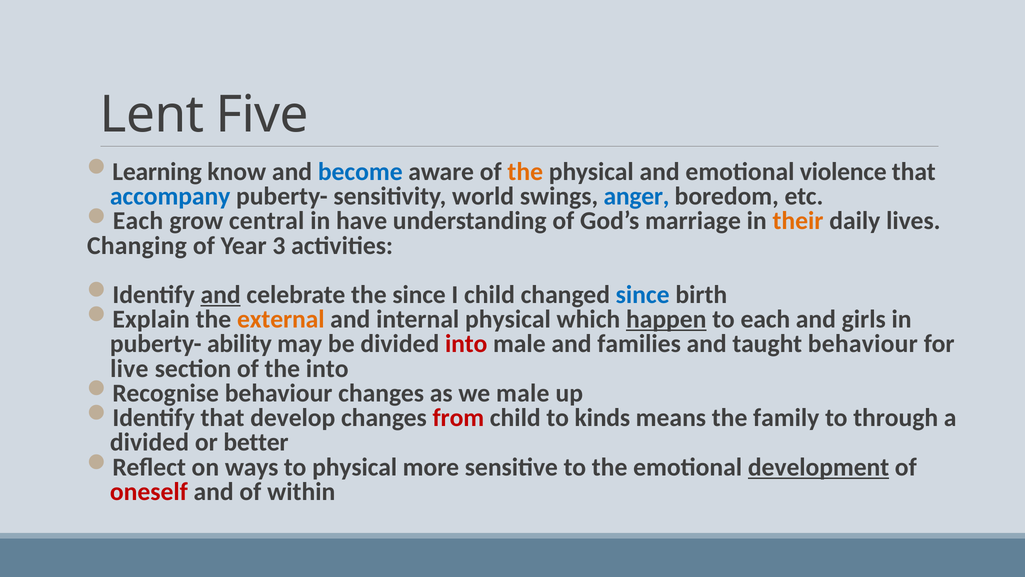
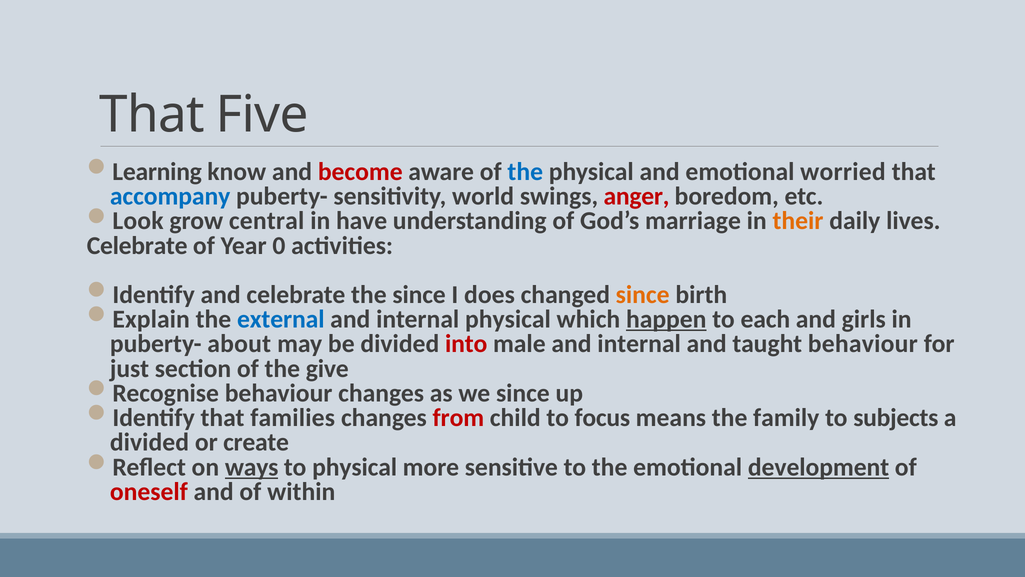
Lent at (152, 115): Lent -> That
become colour: blue -> red
the at (525, 172) colour: orange -> blue
violence: violence -> worried
anger colour: blue -> red
Each at (138, 221): Each -> Look
Changing at (137, 245): Changing -> Celebrate
3: 3 -> 0
and at (221, 295) underline: present -> none
I child: child -> does
since at (643, 295) colour: blue -> orange
external colour: orange -> blue
ability: ability -> about
male and families: families -> internal
live: live -> just
the into: into -> give
we male: male -> since
develop: develop -> families
kinds: kinds -> focus
through: through -> subjects
better: better -> create
ways underline: none -> present
